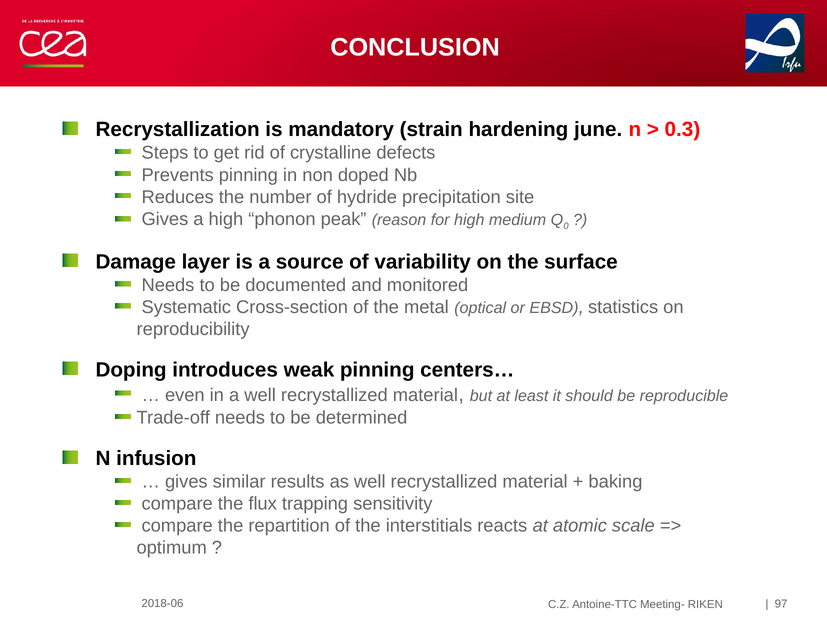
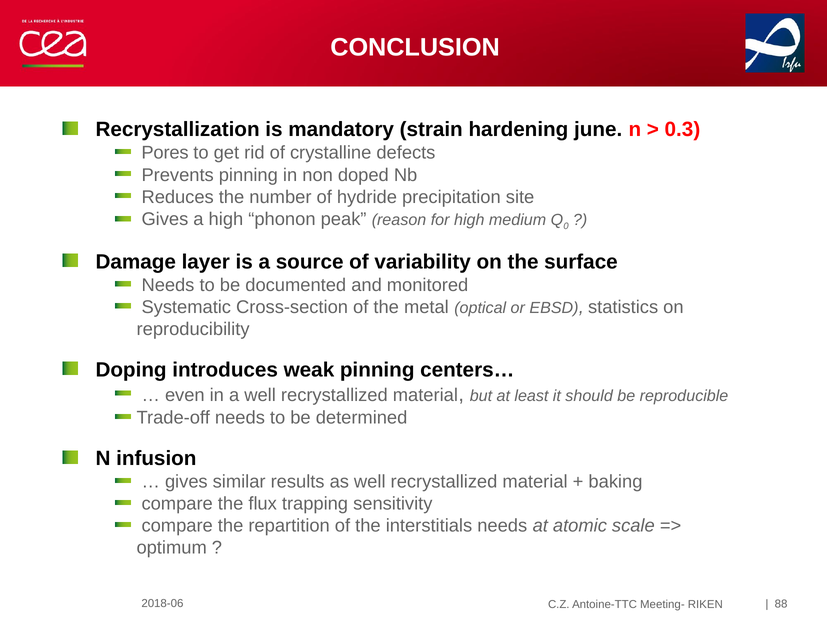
Steps: Steps -> Pores
interstitials reacts: reacts -> needs
97: 97 -> 88
